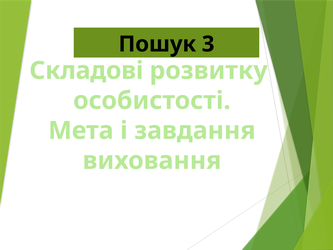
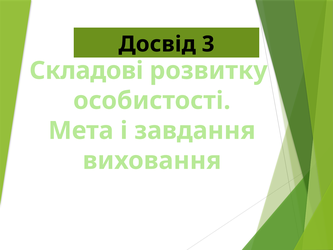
Пошук: Пошук -> Досвід
